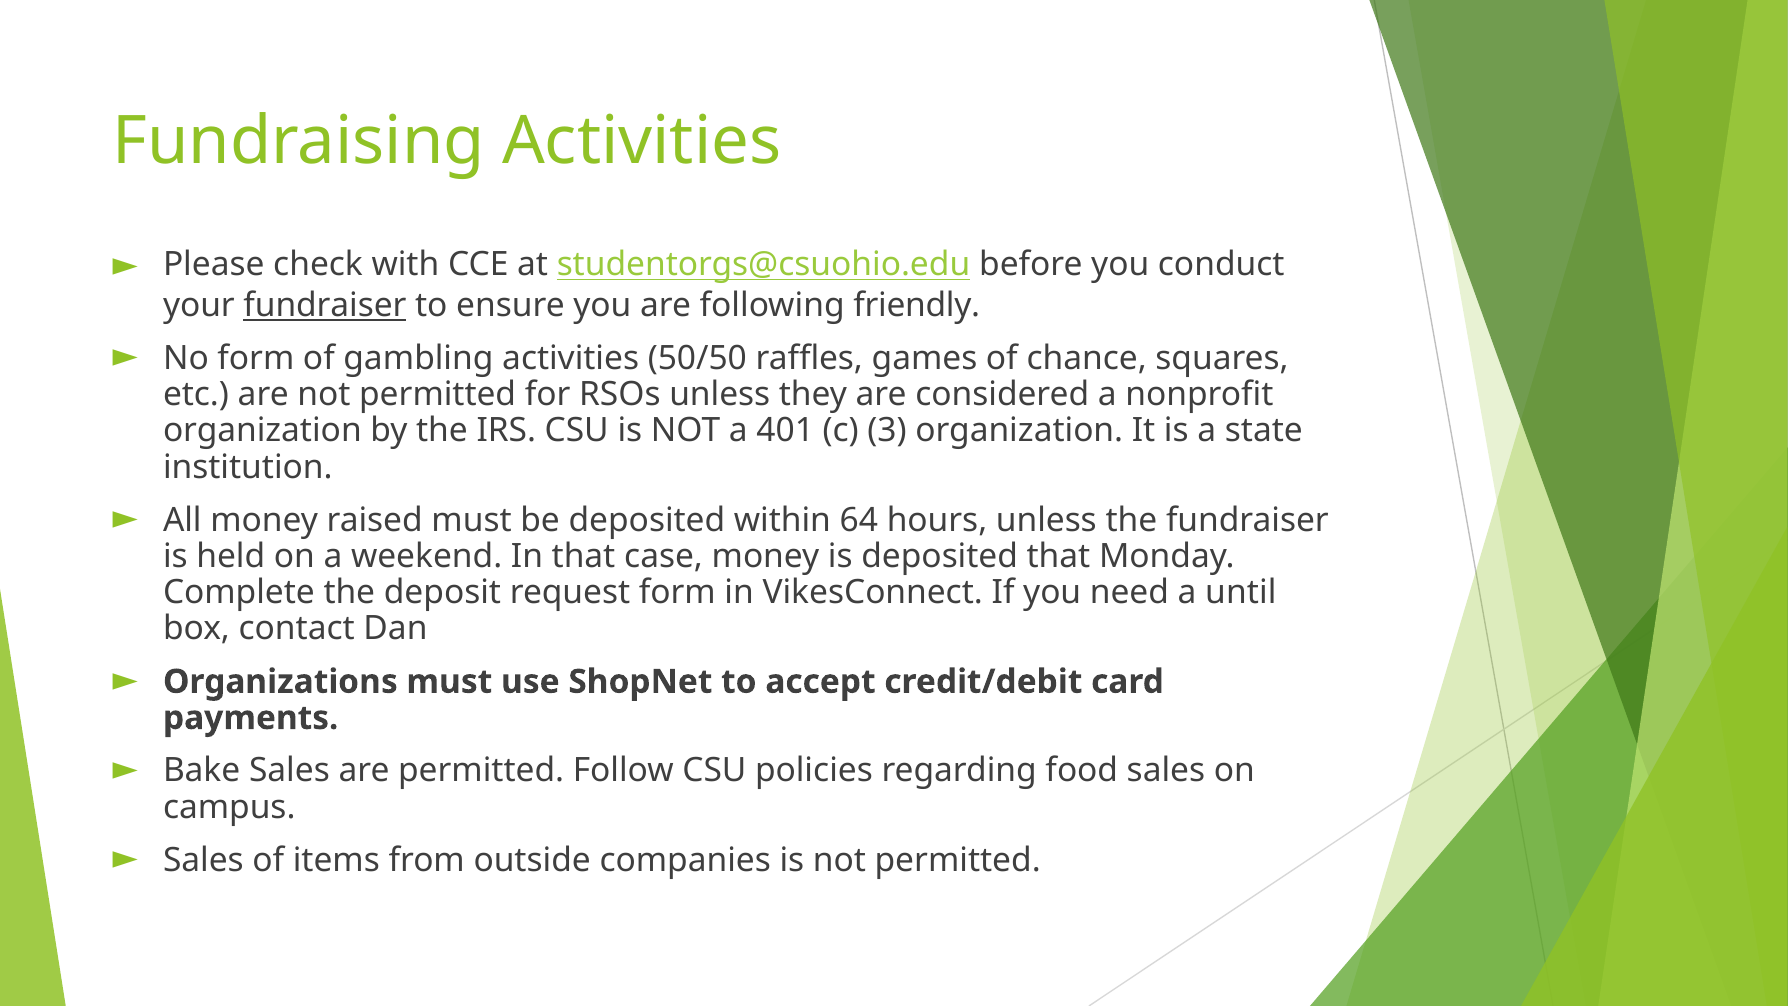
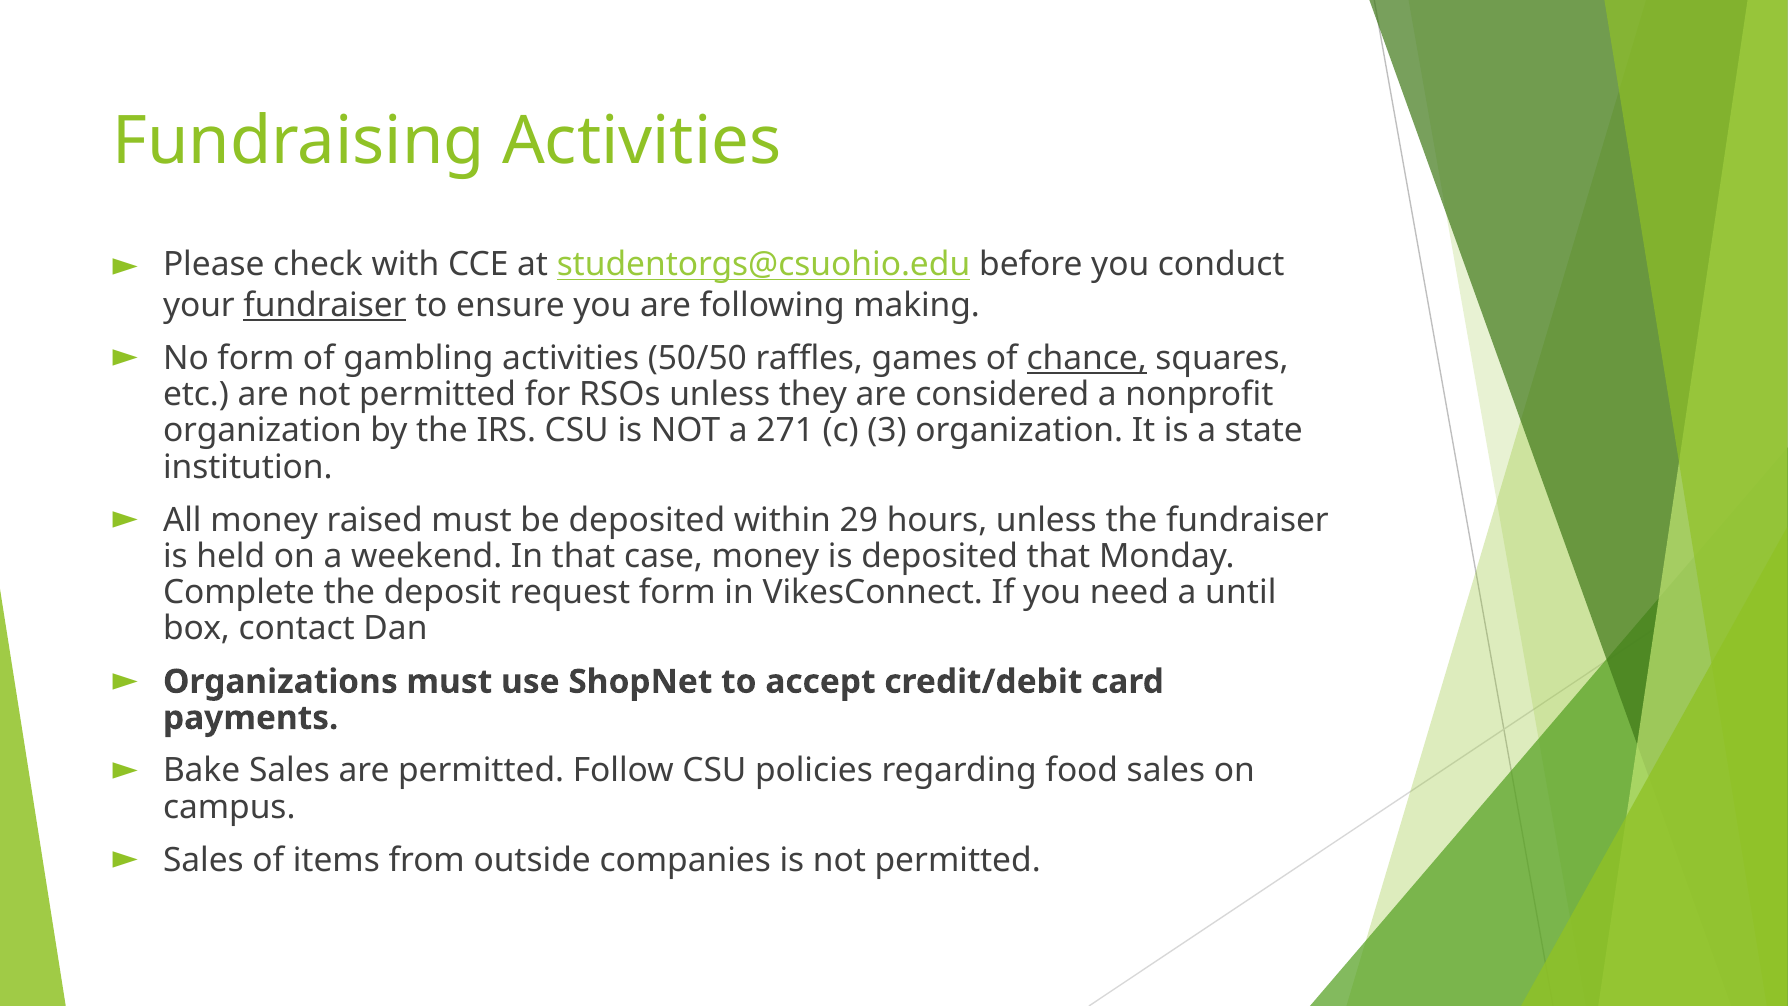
friendly: friendly -> making
chance underline: none -> present
401: 401 -> 271
64: 64 -> 29
